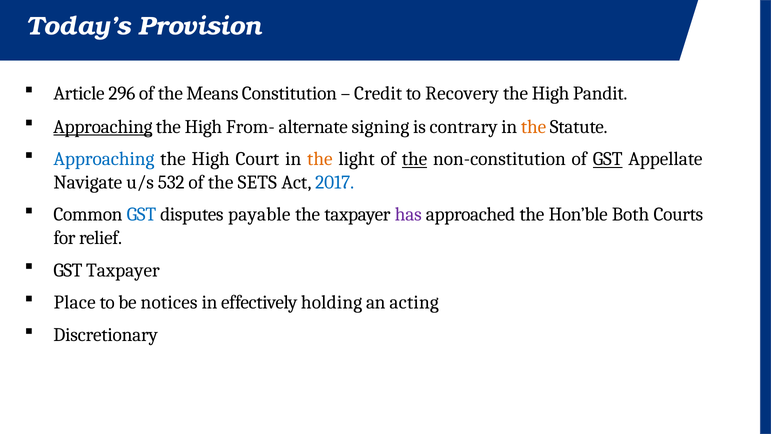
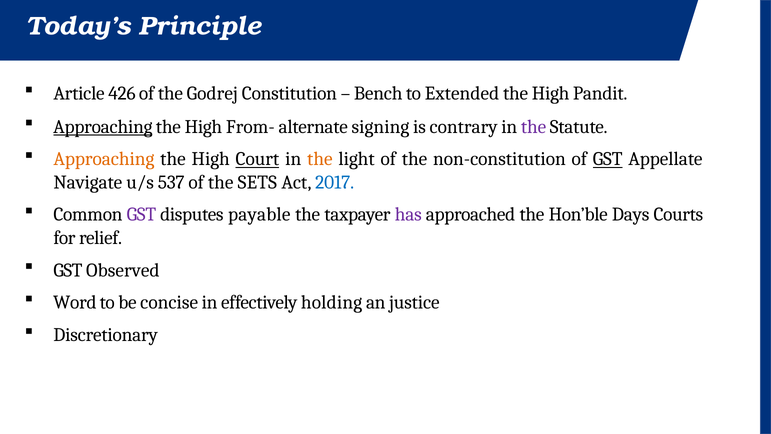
Provision: Provision -> Principle
296: 296 -> 426
Means: Means -> Godrej
Credit: Credit -> Bench
Recovery: Recovery -> Extended
the at (534, 127) colour: orange -> purple
Approaching at (104, 159) colour: blue -> orange
Court underline: none -> present
the at (414, 159) underline: present -> none
532: 532 -> 537
GST at (141, 214) colour: blue -> purple
Both: Both -> Days
GST Taxpayer: Taxpayer -> Observed
Place: Place -> Word
notices: notices -> concise
acting: acting -> justice
